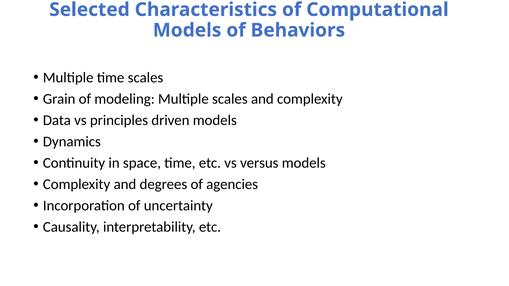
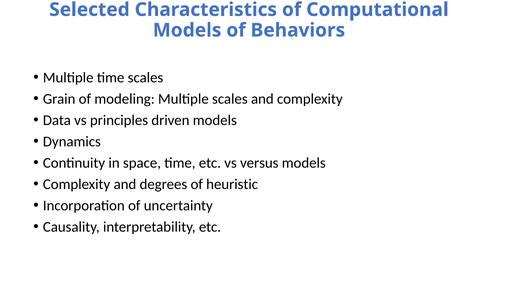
agencies: agencies -> heuristic
